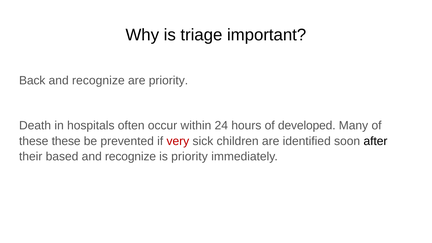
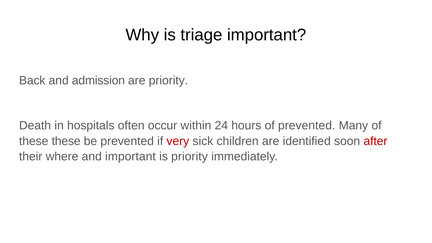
recognize at (98, 80): recognize -> admission
of developed: developed -> prevented
after colour: black -> red
based: based -> where
recognize at (131, 156): recognize -> important
